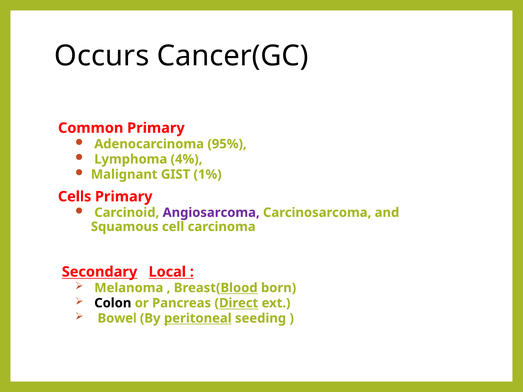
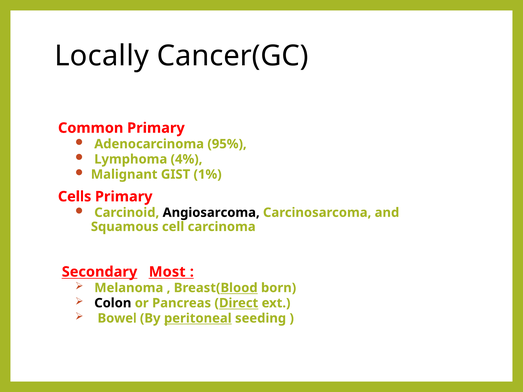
Occurs: Occurs -> Locally
Angiosarcoma colour: purple -> black
Local: Local -> Most
